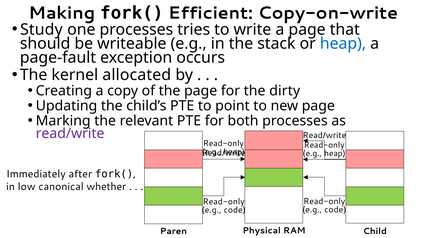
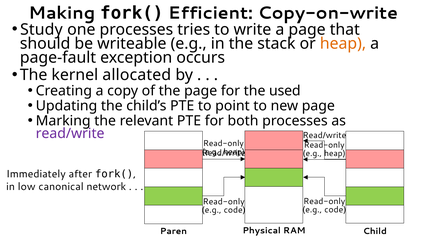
heap at (343, 44) colour: blue -> orange
dirty: dirty -> used
whether: whether -> network
